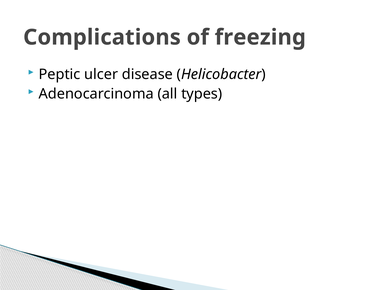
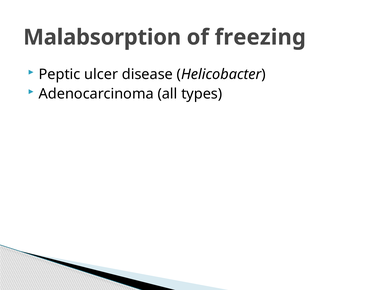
Complications: Complications -> Malabsorption
